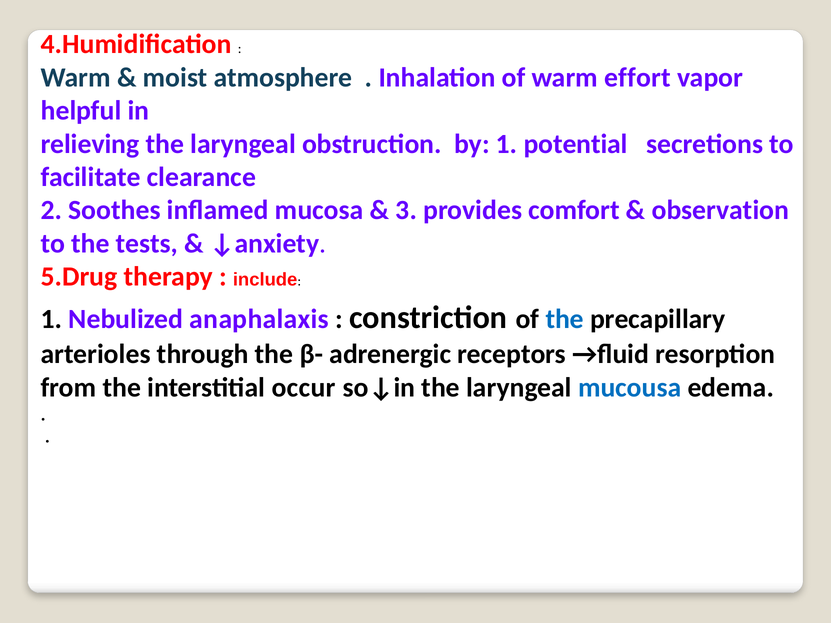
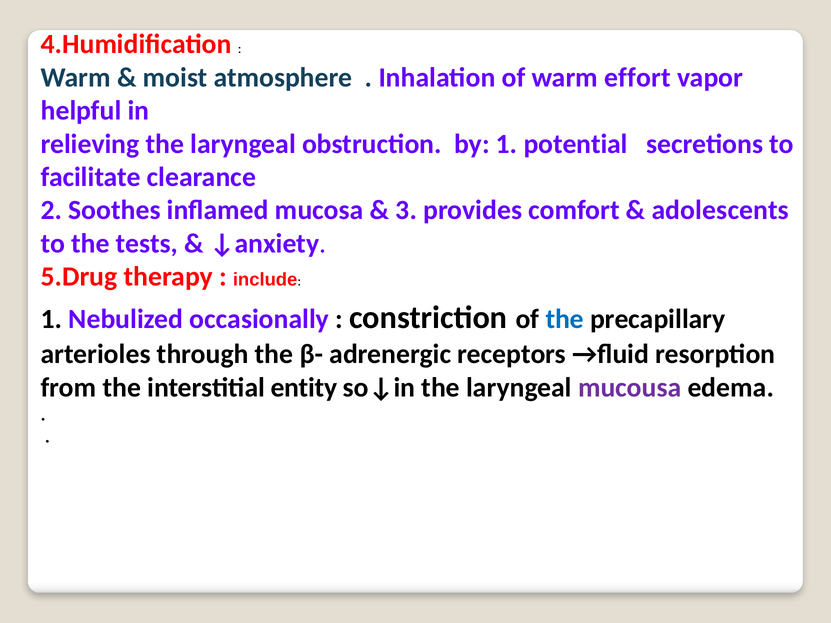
observation: observation -> adolescents
anaphalaxis: anaphalaxis -> occasionally
occur: occur -> entity
mucousa colour: blue -> purple
